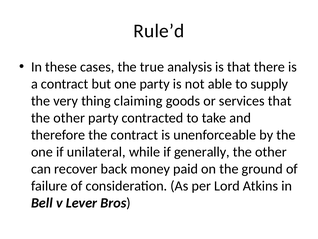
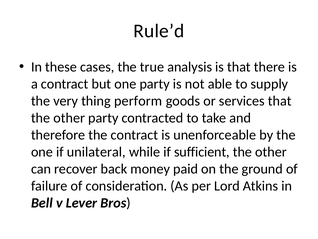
claiming: claiming -> perform
generally: generally -> sufficient
